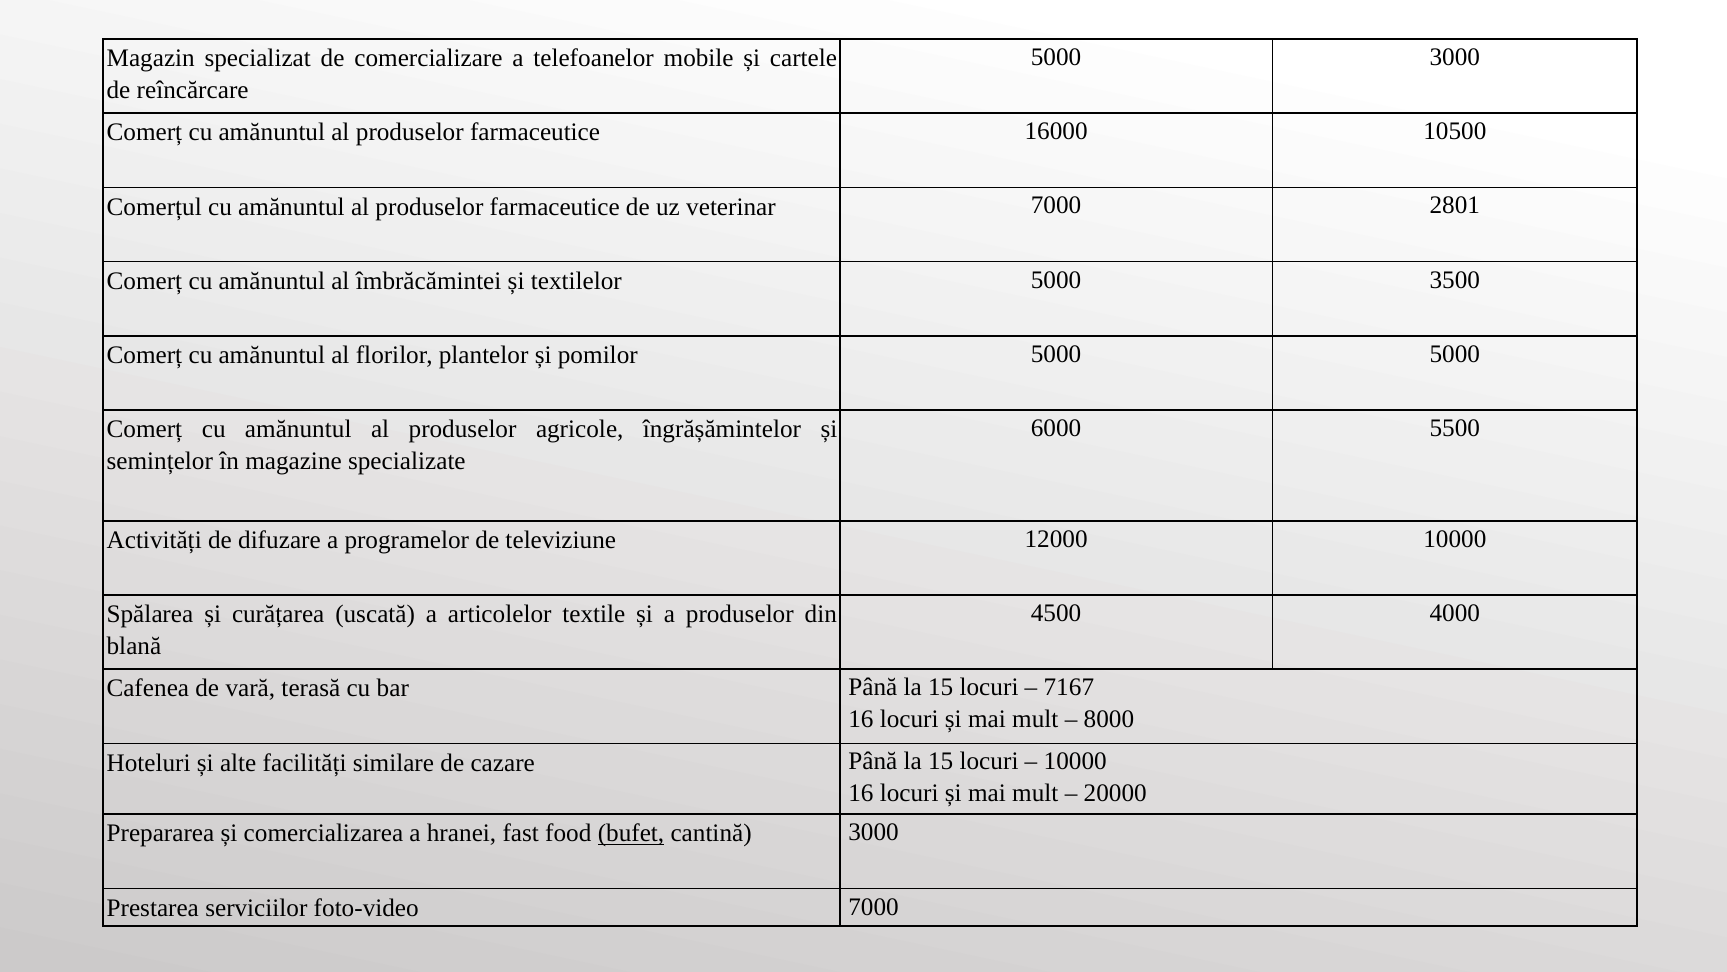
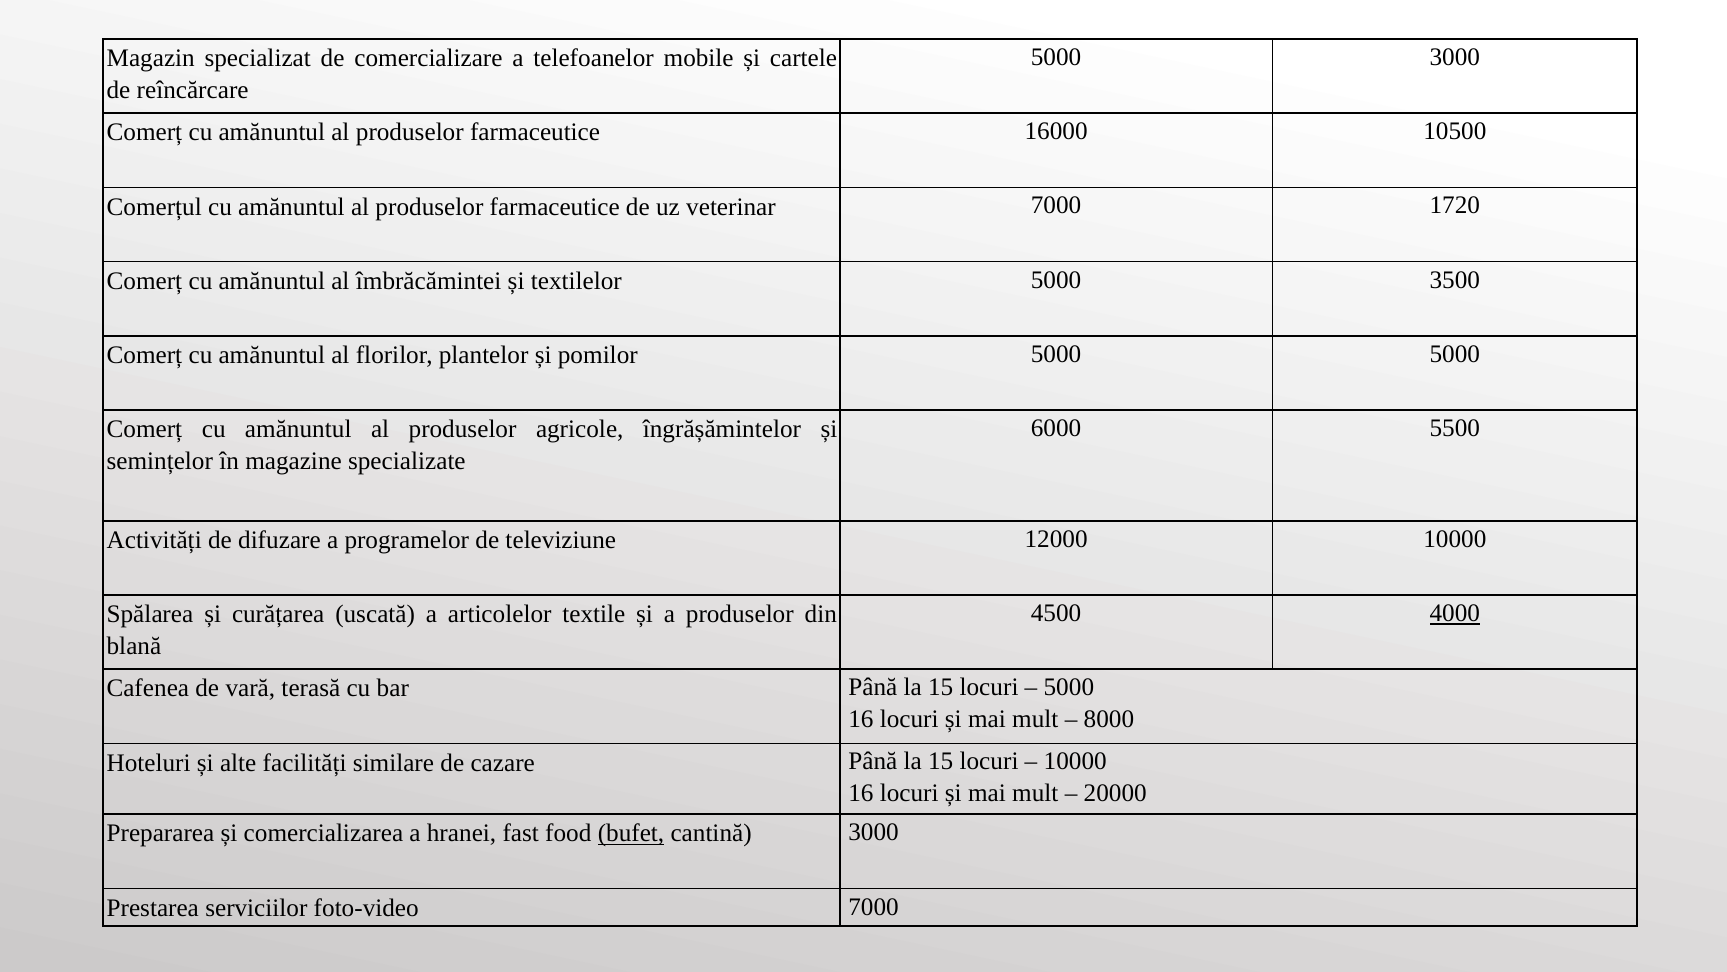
2801: 2801 -> 1720
4000 underline: none -> present
7167 at (1069, 687): 7167 -> 5000
